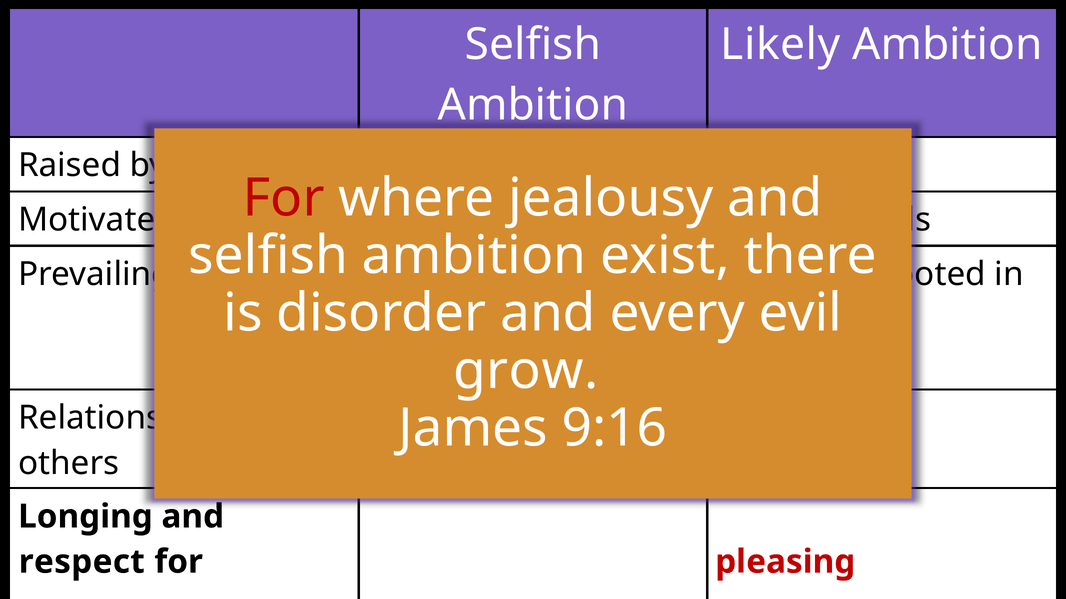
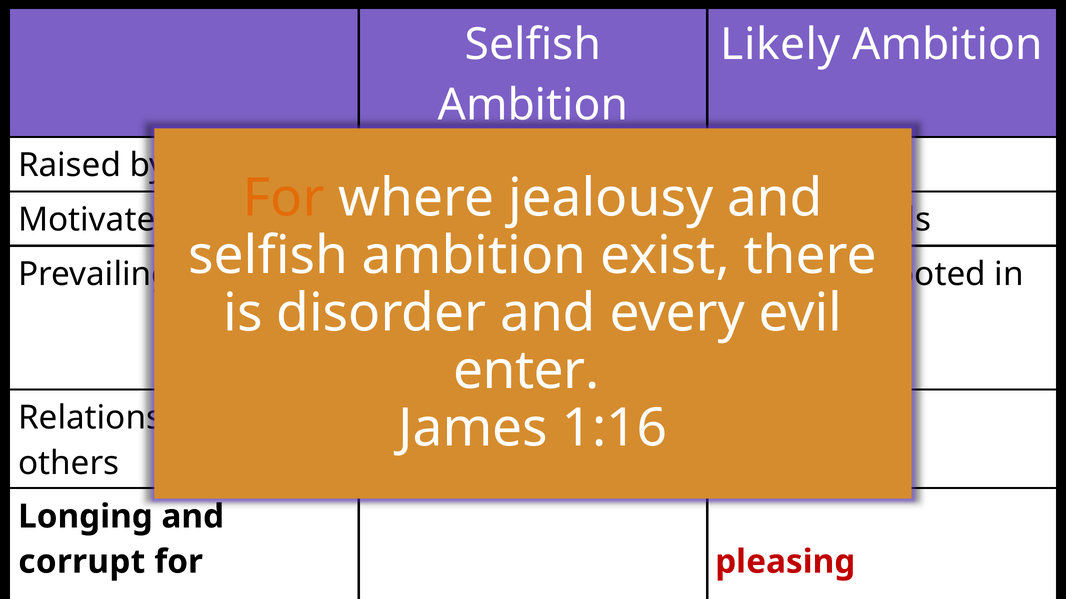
For at (284, 198) colour: red -> orange
grow: grow -> enter
9:16: 9:16 -> 1:16
respect at (82, 562): respect -> corrupt
